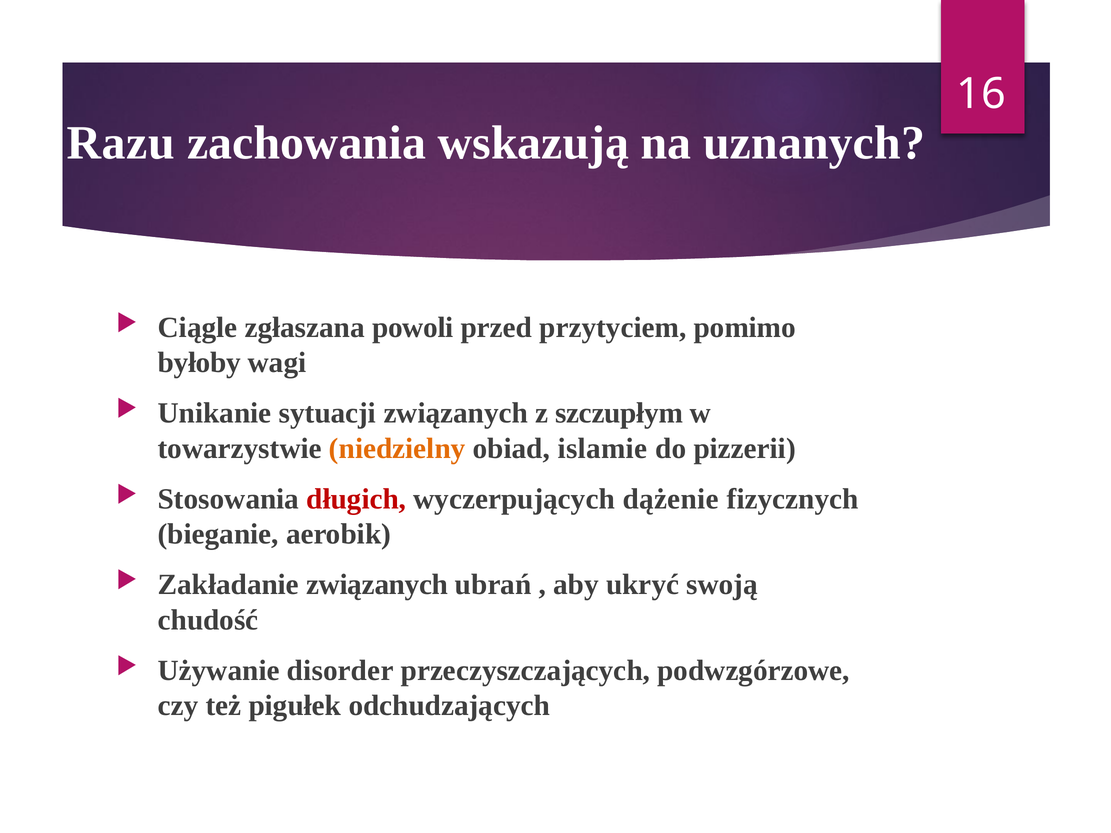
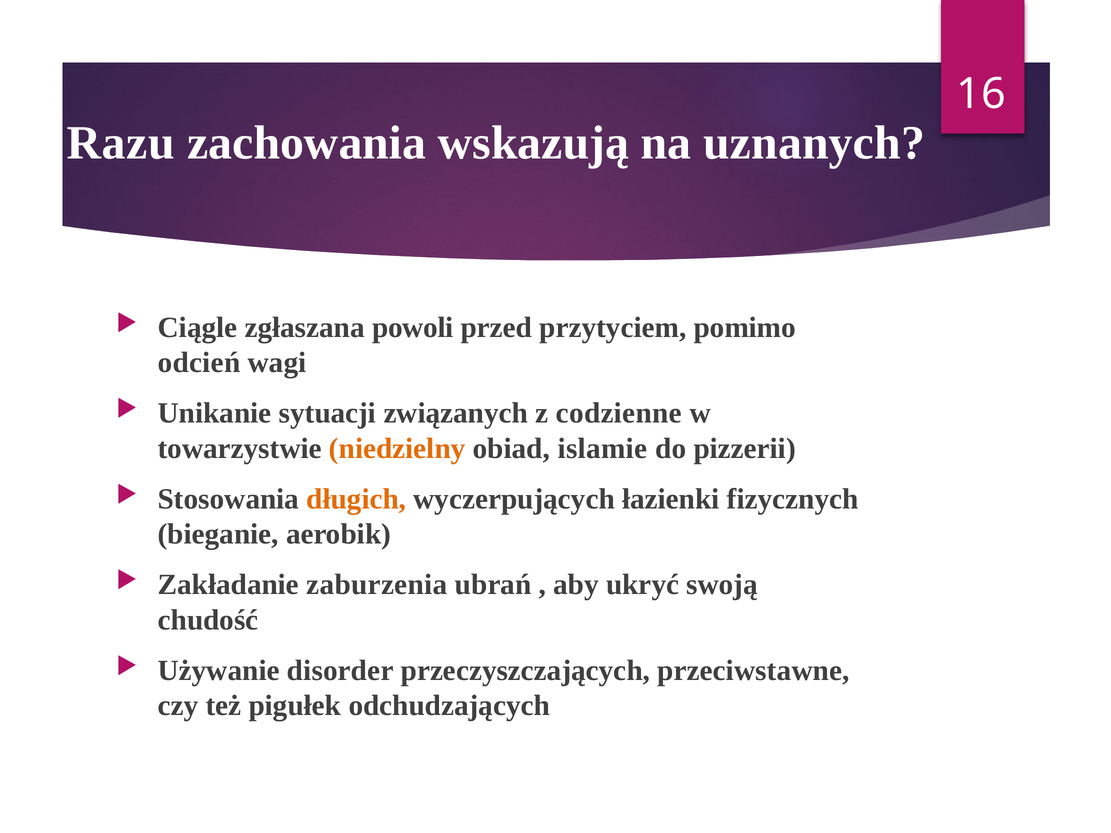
byłoby: byłoby -> odcień
szczupłym: szczupłym -> codzienne
długich colour: red -> orange
dążenie: dążenie -> łazienki
Zakładanie związanych: związanych -> zaburzenia
podwzgórzowe: podwzgórzowe -> przeciwstawne
